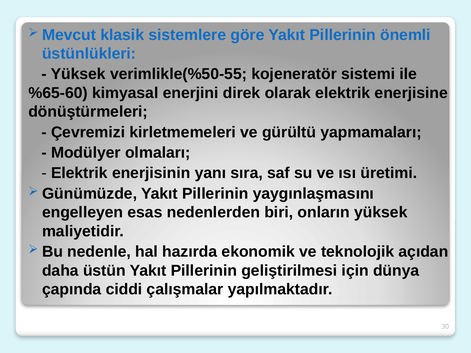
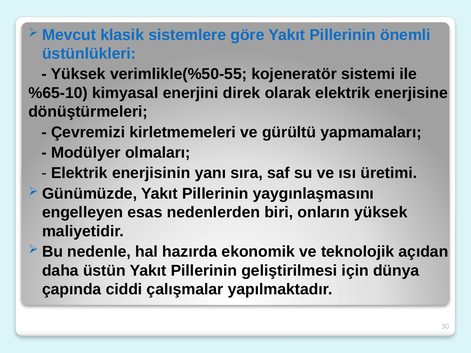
%65-60: %65-60 -> %65-10
